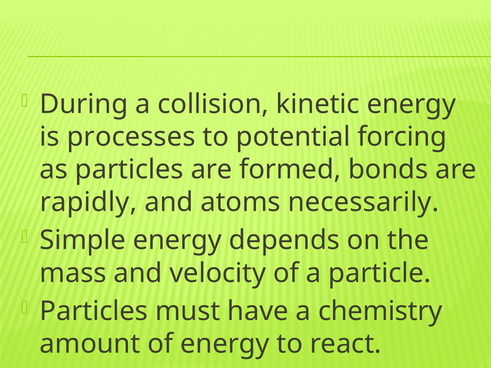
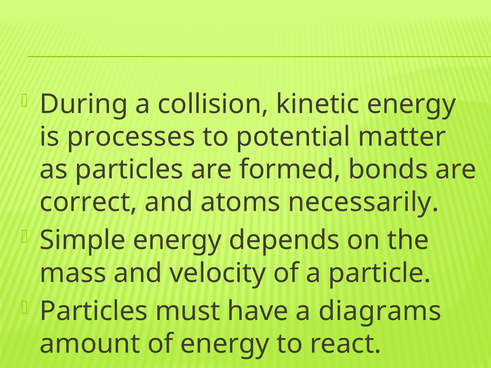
forcing: forcing -> matter
rapidly: rapidly -> correct
chemistry: chemistry -> diagrams
